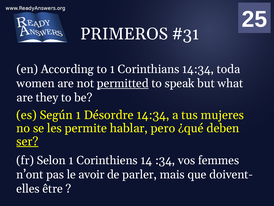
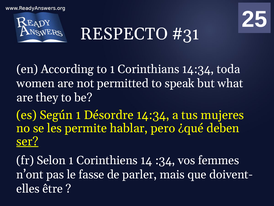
PRIMEROS: PRIMEROS -> RESPECTO
permitted underline: present -> none
avoir: avoir -> fasse
